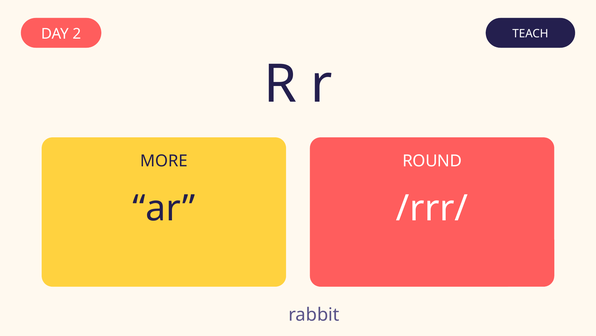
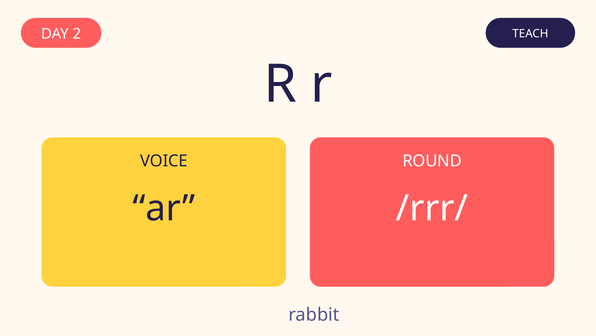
MORE: MORE -> VOICE
